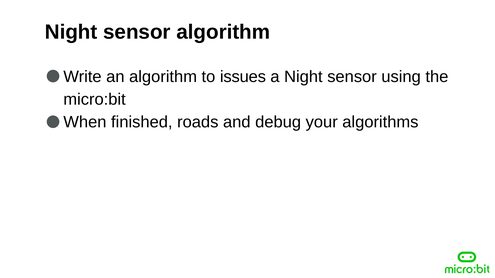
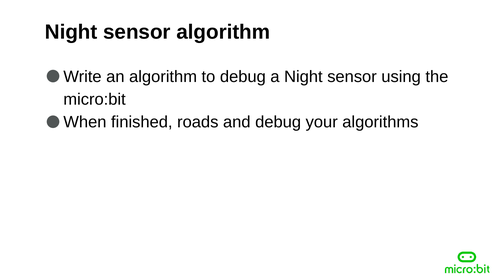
to issues: issues -> debug
